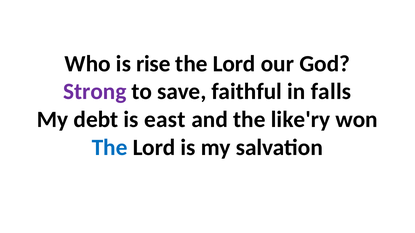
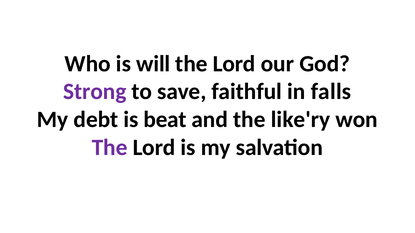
rise: rise -> will
east: east -> beat
The at (110, 148) colour: blue -> purple
